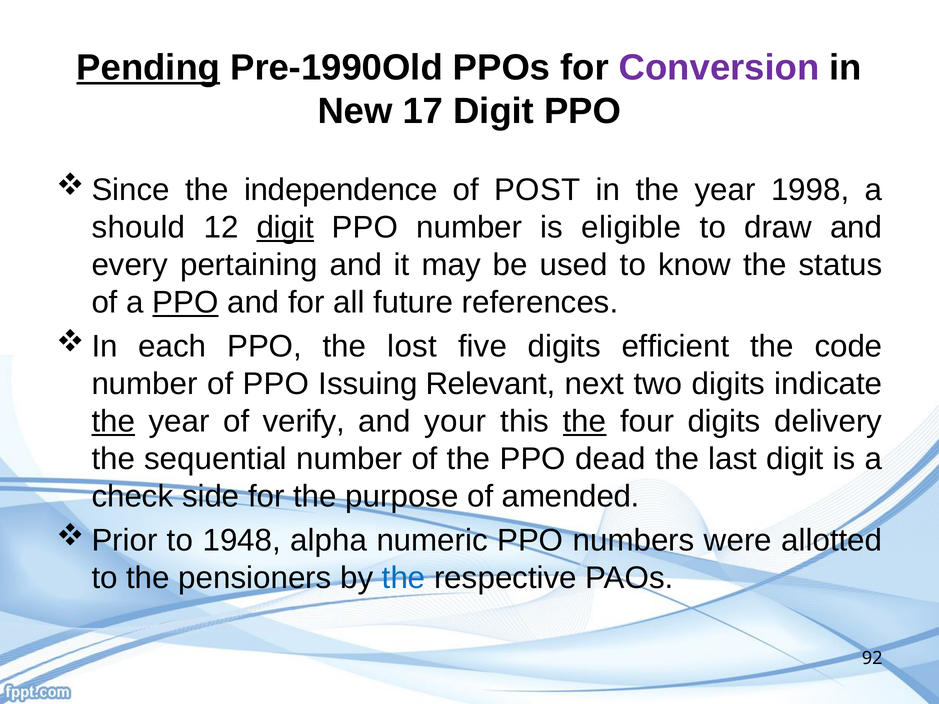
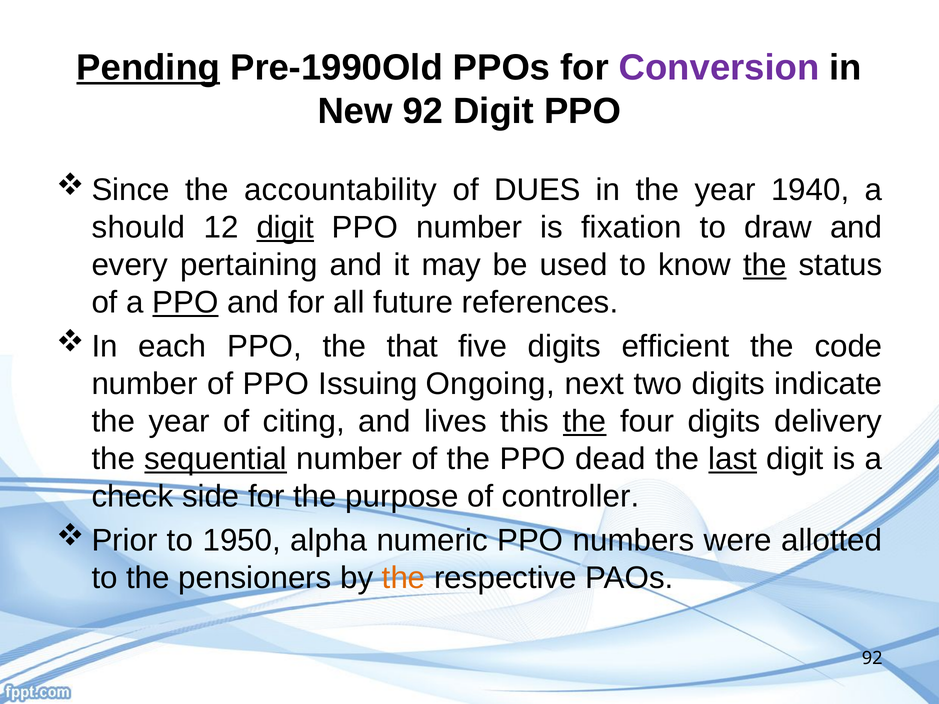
New 17: 17 -> 92
independence: independence -> accountability
POST: POST -> DUES
1998: 1998 -> 1940
eligible: eligible -> fixation
the at (765, 265) underline: none -> present
lost: lost -> that
Relevant: Relevant -> Ongoing
the at (113, 422) underline: present -> none
verify: verify -> citing
your: your -> lives
sequential underline: none -> present
last underline: none -> present
amended: amended -> controller
1948: 1948 -> 1950
the at (404, 578) colour: blue -> orange
